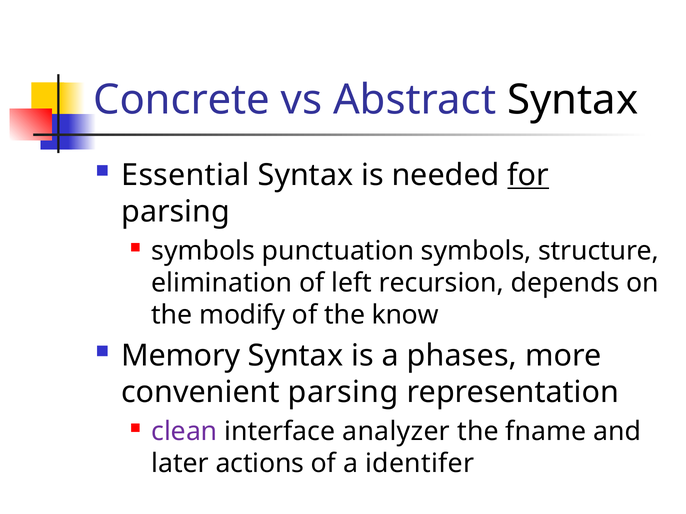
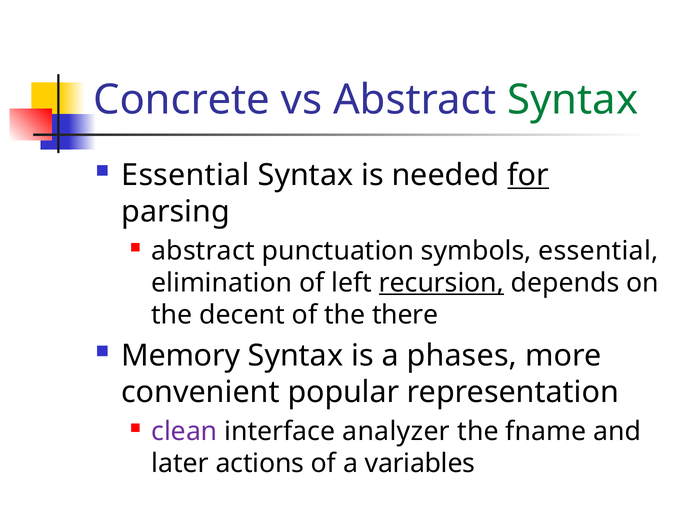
Syntax at (573, 100) colour: black -> green
symbols at (203, 251): symbols -> abstract
symbols structure: structure -> essential
recursion underline: none -> present
modify: modify -> decent
know: know -> there
convenient parsing: parsing -> popular
identifer: identifer -> variables
